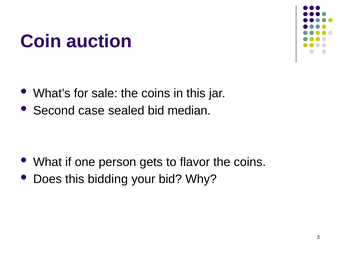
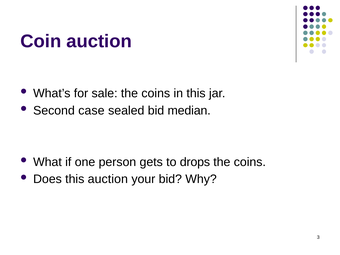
flavor: flavor -> drops
this bidding: bidding -> auction
